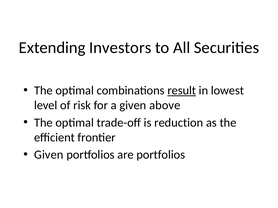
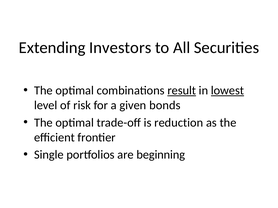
lowest underline: none -> present
above: above -> bonds
Given at (49, 155): Given -> Single
are portfolios: portfolios -> beginning
